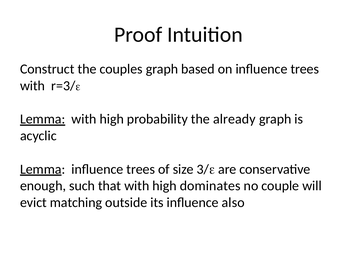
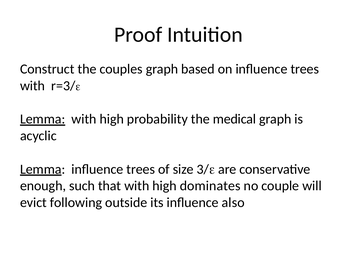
already: already -> medical
matching: matching -> following
